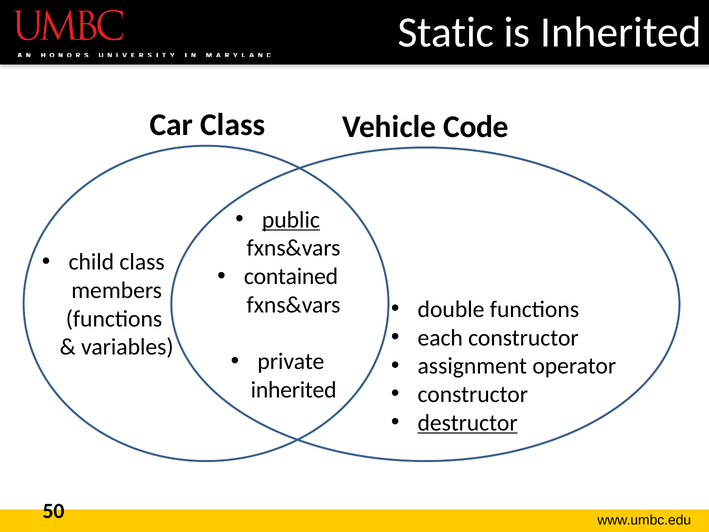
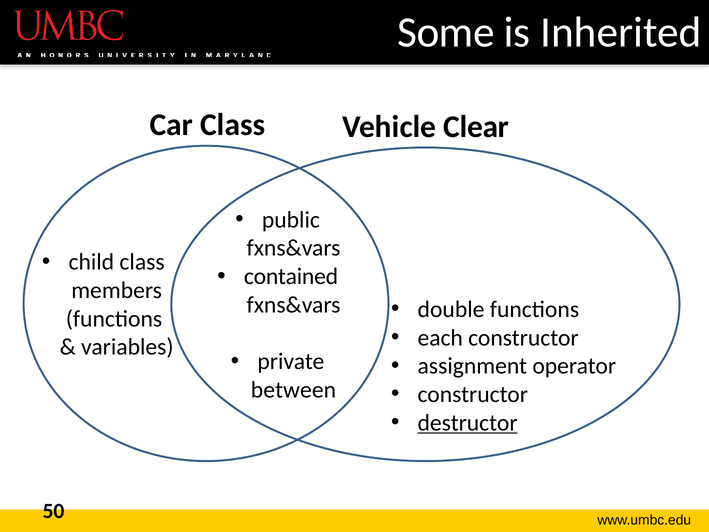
Static: Static -> Some
Code: Code -> Clear
public underline: present -> none
inherited at (294, 390): inherited -> between
